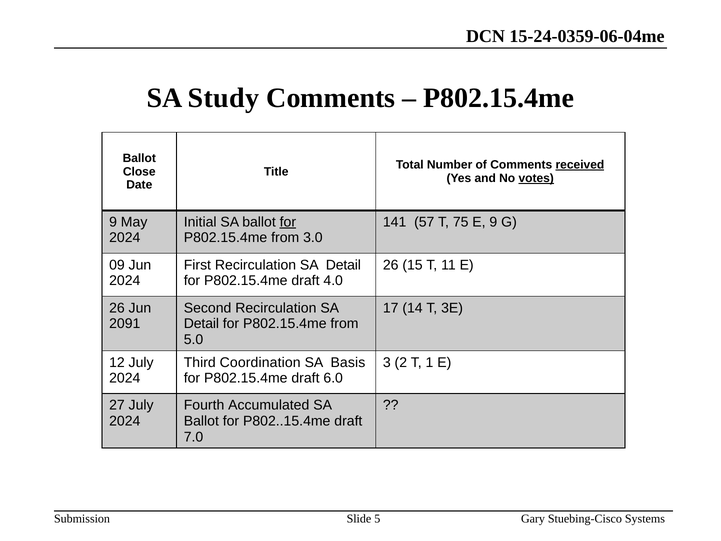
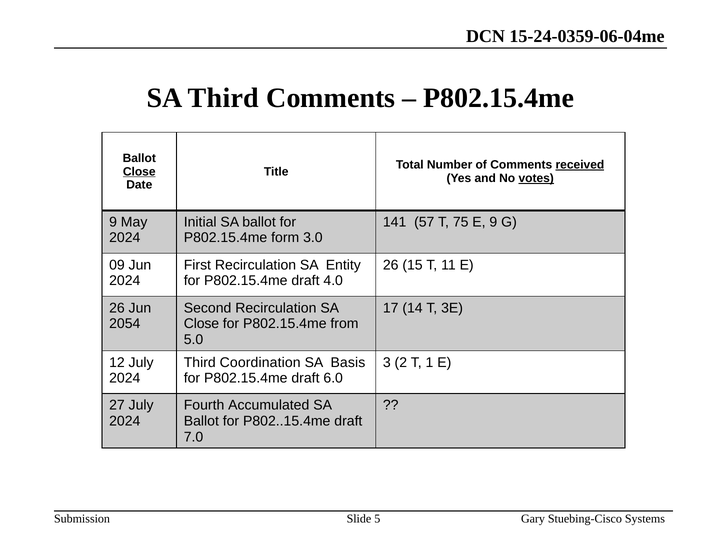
SA Study: Study -> Third
Close at (139, 171) underline: none -> present
for at (288, 222) underline: present -> none
from at (285, 238): from -> form
First Recirculation SA Detail: Detail -> Entity
2091: 2091 -> 2054
Detail at (201, 324): Detail -> Close
